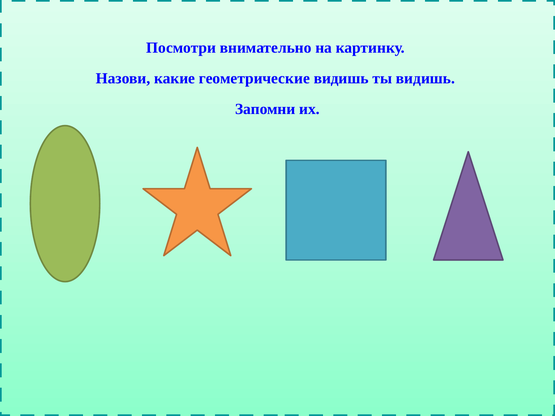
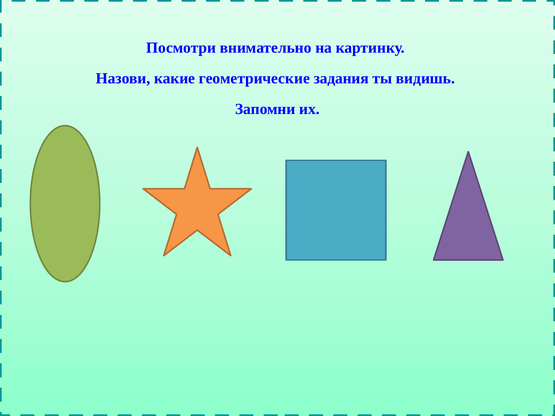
геометрические видишь: видишь -> задания
